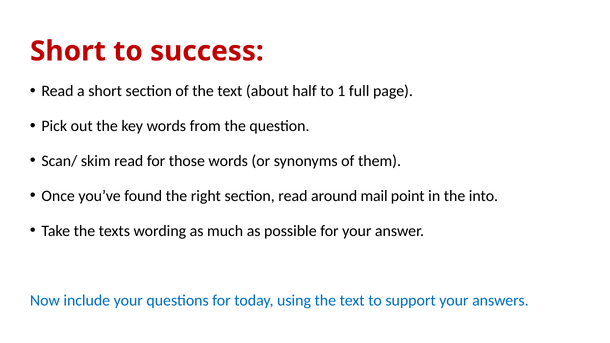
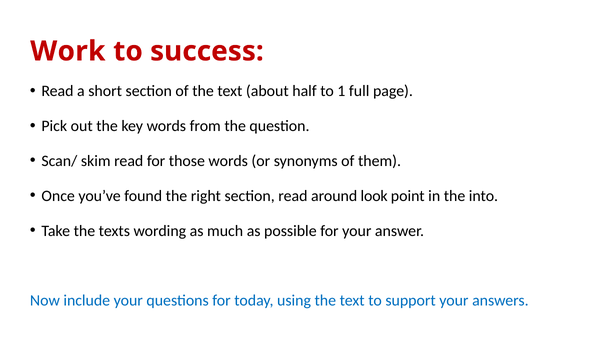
Short at (68, 51): Short -> Work
mail: mail -> look
